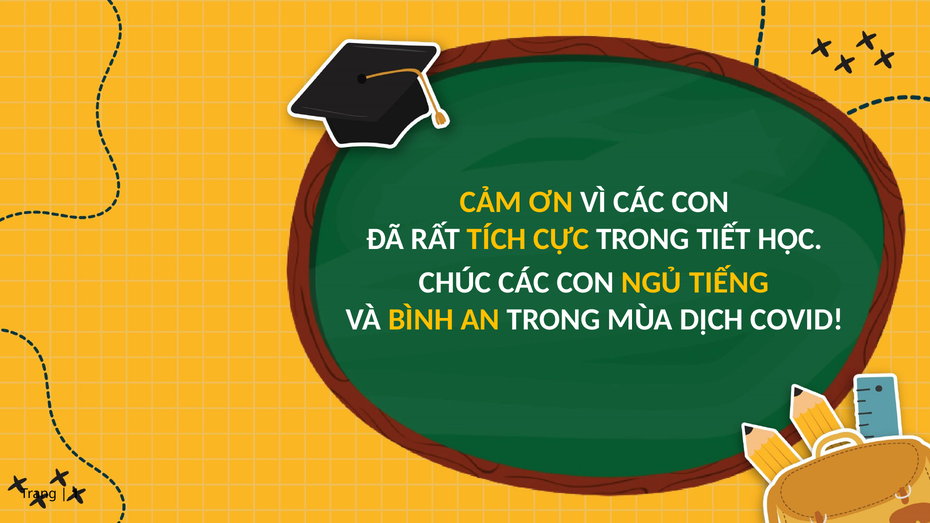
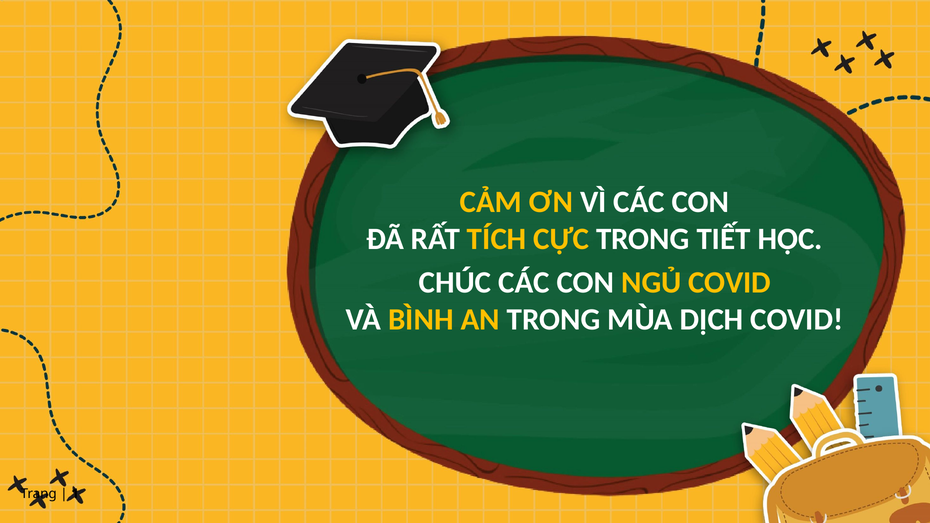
NGỦ TIẾNG: TIẾNG -> COVID
